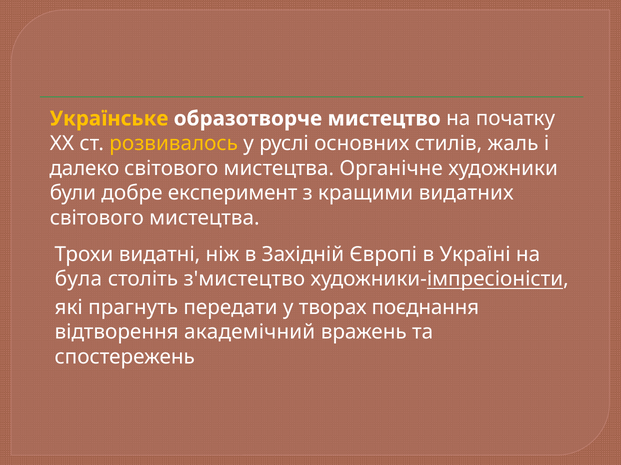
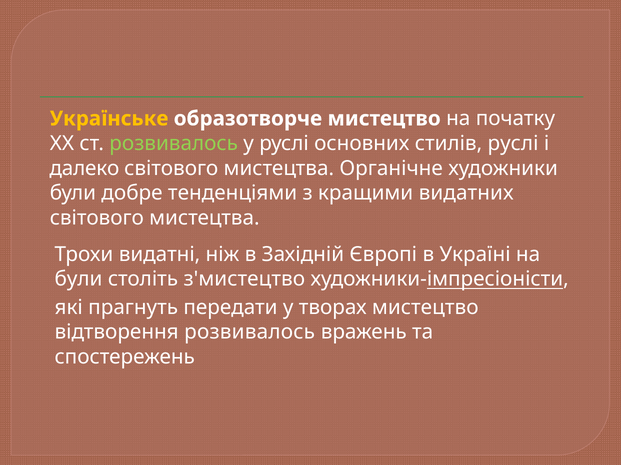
розвивалось at (174, 144) colour: yellow -> light green
стилів жаль: жаль -> руслі
експеримент: експеримент -> тенденціями
була at (78, 279): була -> були
творах поєднання: поєднання -> мистецтво
відтворення академічний: академічний -> розвивалось
